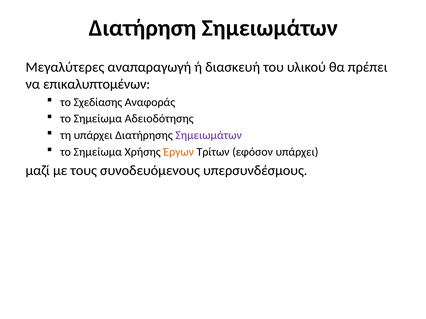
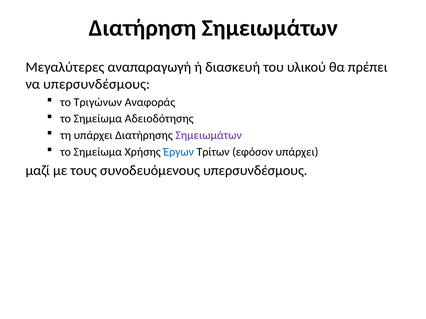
να επικαλυπτομένων: επικαλυπτομένων -> υπερσυνδέσμους
Σχεδίασης: Σχεδίασης -> Τριγώνων
Έργων colour: orange -> blue
